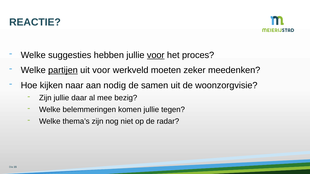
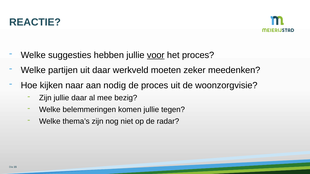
partijen underline: present -> none
uit voor: voor -> daar
de samen: samen -> proces
